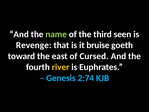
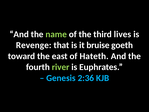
seen: seen -> lives
Cursed: Cursed -> Hateth
river colour: yellow -> light green
2:74: 2:74 -> 2:36
